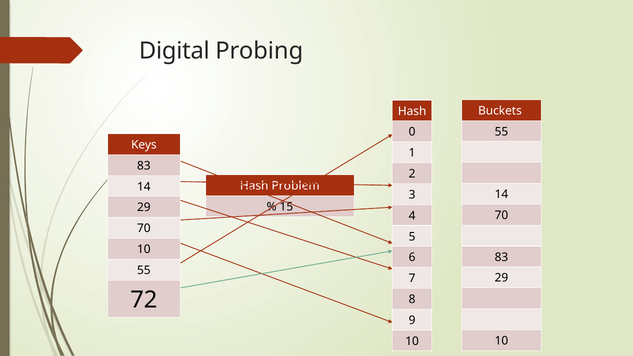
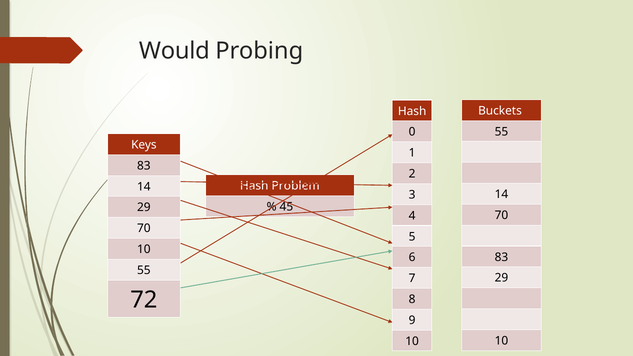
Digital: Digital -> Would
15: 15 -> 45
